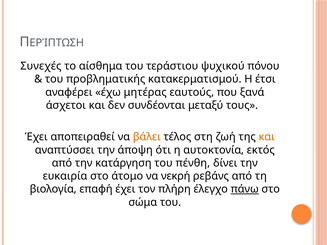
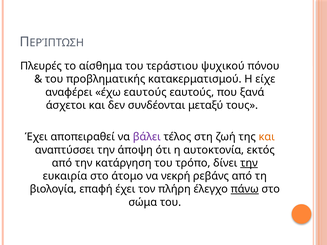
Συνεχές: Συνεχές -> Πλευρές
έτσι: έτσι -> είχε
έχω μητέρας: μητέρας -> εαυτούς
βάλει colour: orange -> purple
πένθη: πένθη -> τρόπο
την at (249, 163) underline: none -> present
